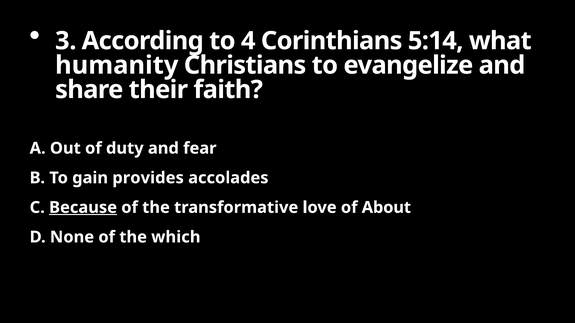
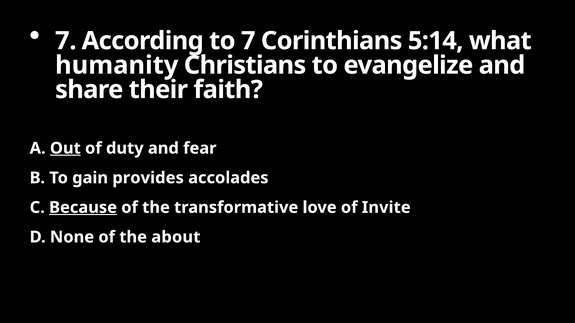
3 at (66, 41): 3 -> 7
to 4: 4 -> 7
Out underline: none -> present
About: About -> Invite
which: which -> about
